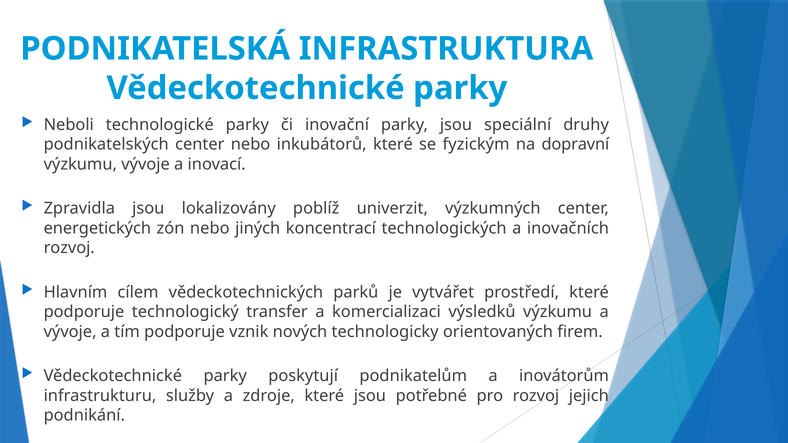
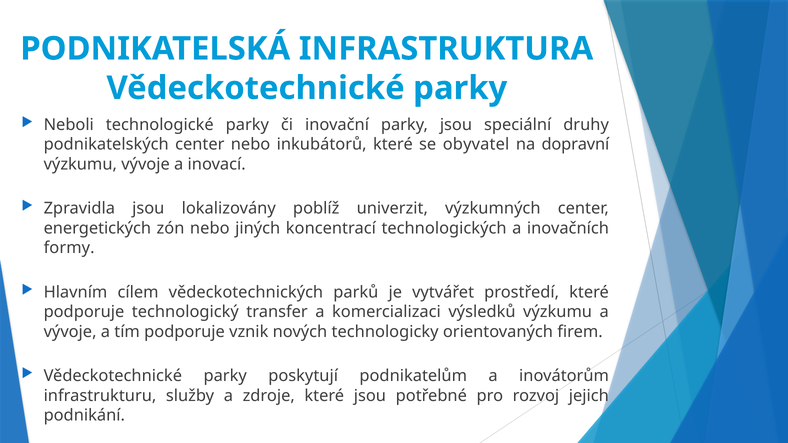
fyzickým: fyzickým -> obyvatel
rozvoj at (69, 248): rozvoj -> formy
